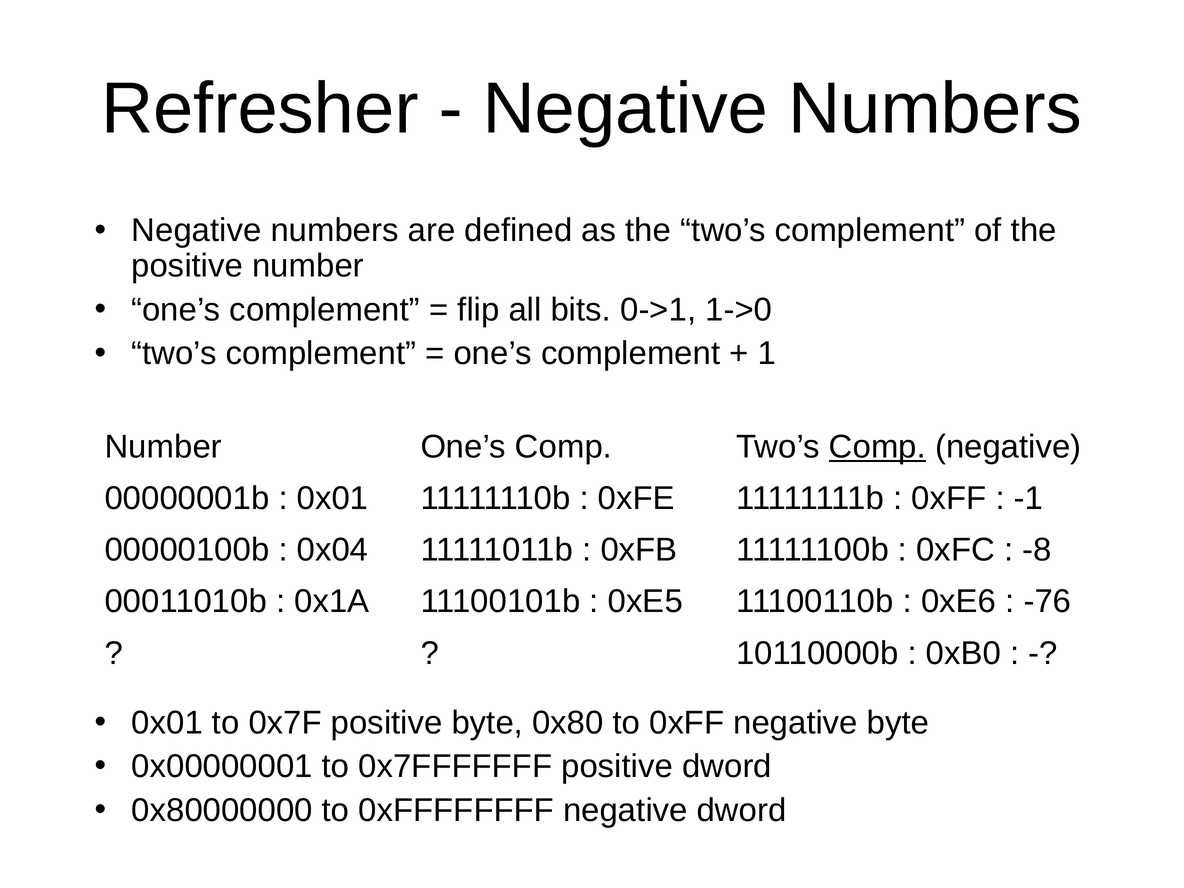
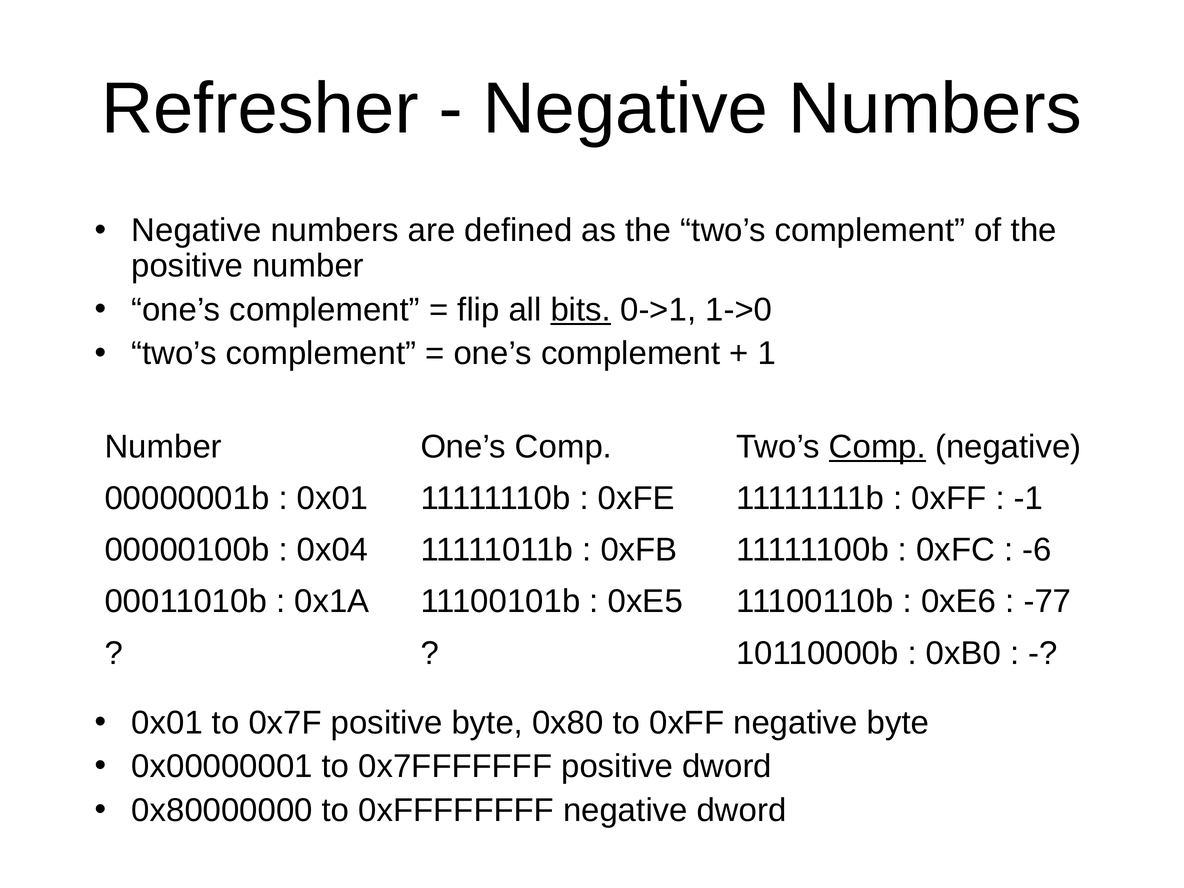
bits underline: none -> present
-8: -8 -> -6
-76: -76 -> -77
